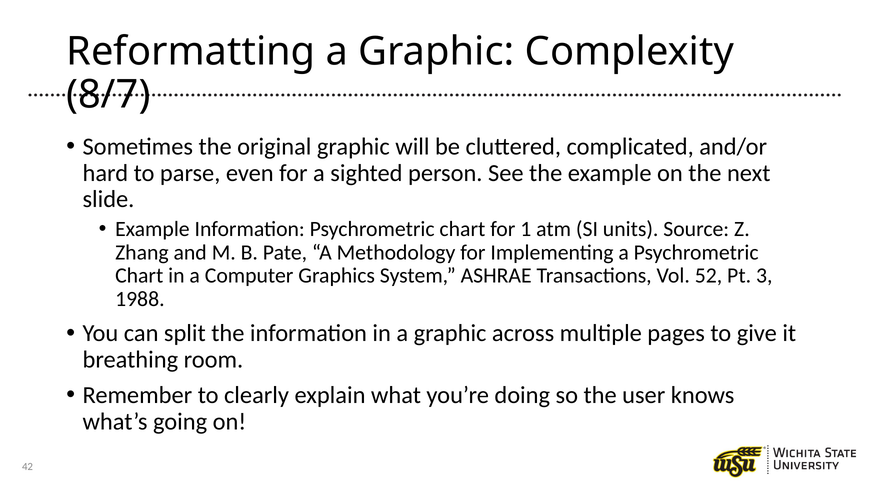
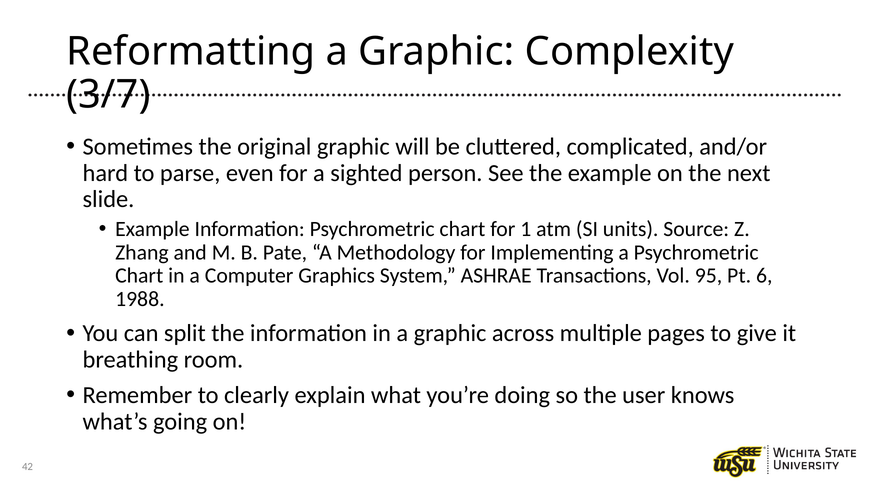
8/7: 8/7 -> 3/7
52: 52 -> 95
3: 3 -> 6
